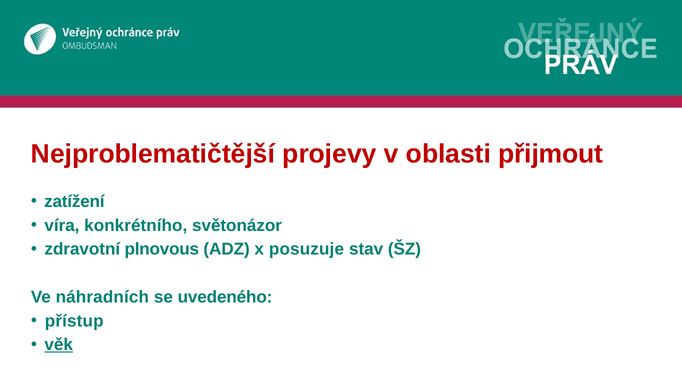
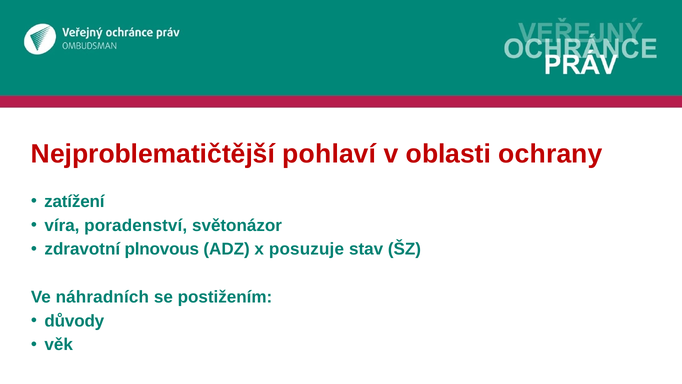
projevy: projevy -> pohlaví
přijmout: přijmout -> ochrany
konkrétního: konkrétního -> poradenství
uvedeného: uvedeného -> postižením
přístup: přístup -> důvody
věk underline: present -> none
